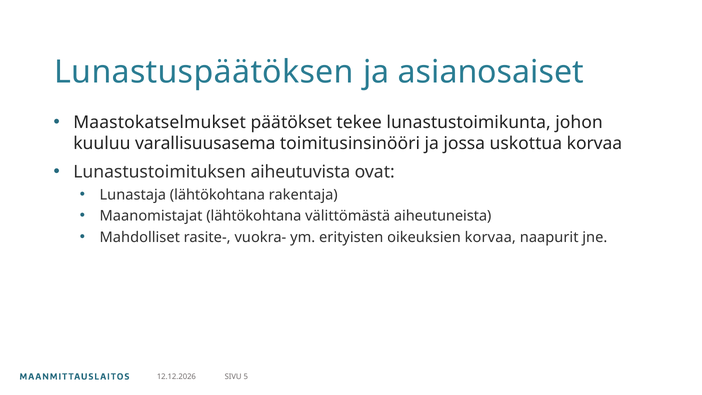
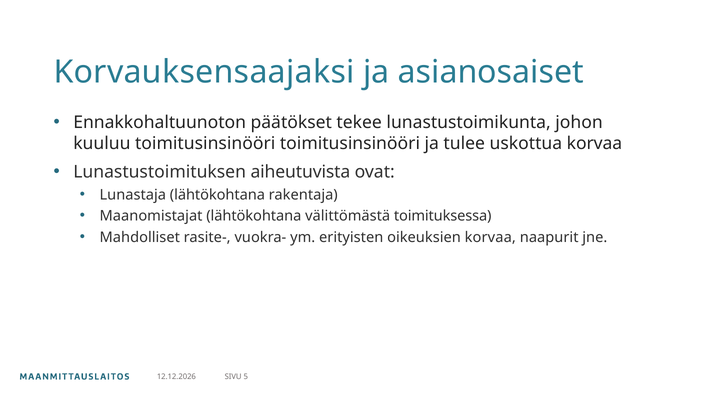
Lunastuspäätöksen: Lunastuspäätöksen -> Korvauksensaajaksi
Maastokatselmukset: Maastokatselmukset -> Ennakkohaltuunoton
kuuluu varallisuusasema: varallisuusasema -> toimitusinsinööri
jossa: jossa -> tulee
aiheutuneista: aiheutuneista -> toimituksessa
